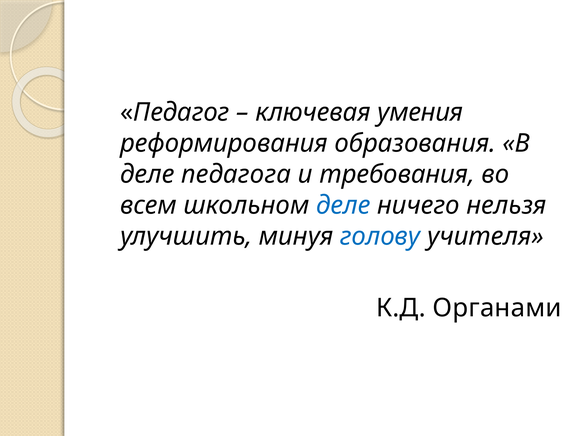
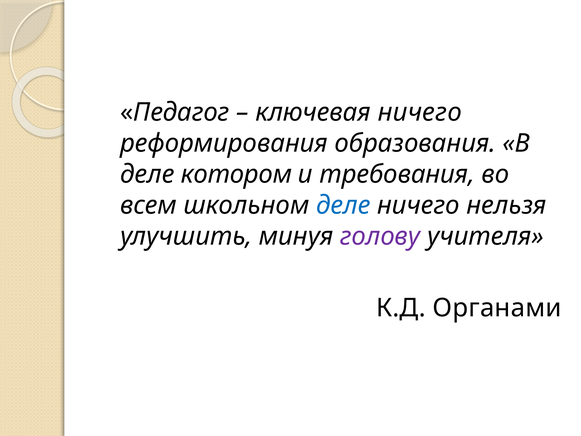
ключевая умения: умения -> ничего
педагога: педагога -> котором
голову colour: blue -> purple
